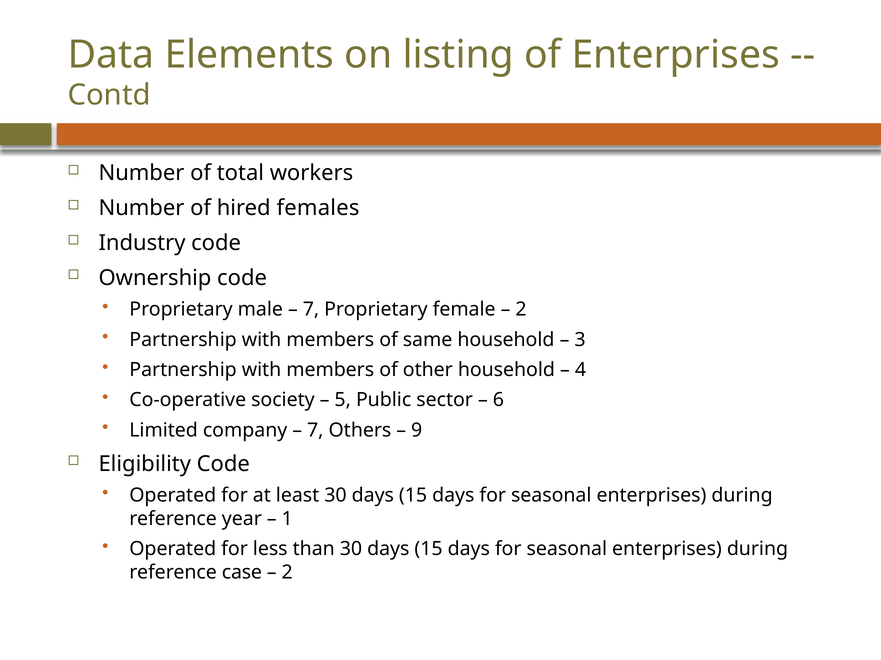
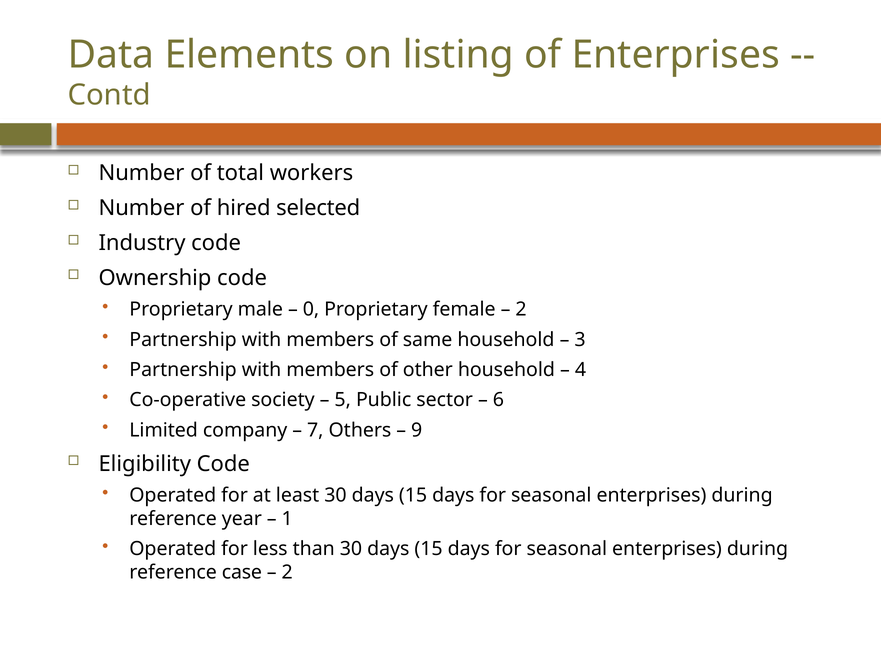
females: females -> selected
7 at (311, 310): 7 -> 0
